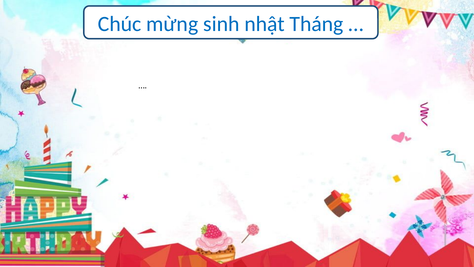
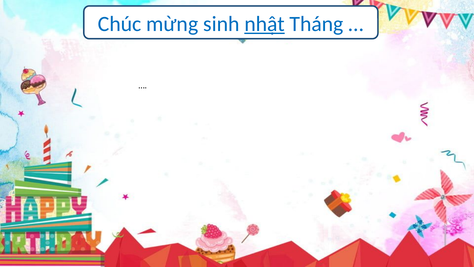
nhật underline: none -> present
